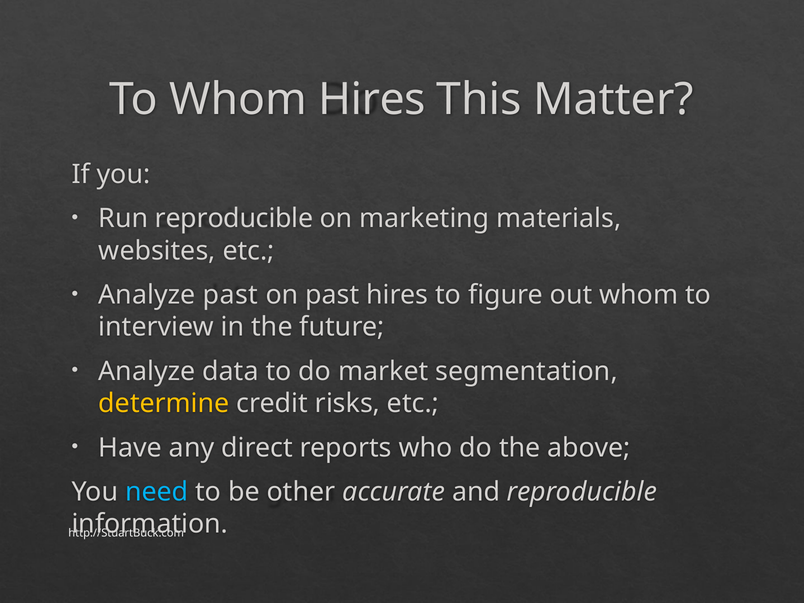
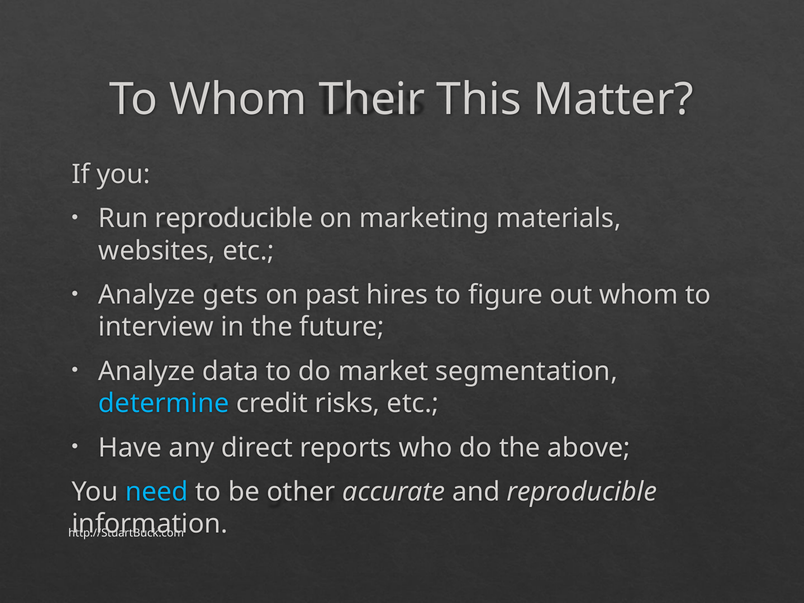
Whom Hires: Hires -> Their
Analyze past: past -> gets
determine colour: yellow -> light blue
